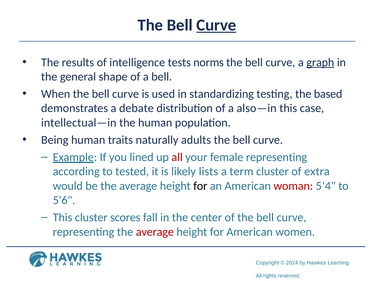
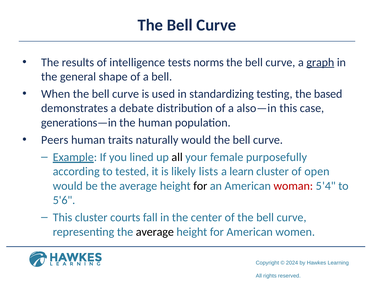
Curve at (216, 25) underline: present -> none
intellectual—in: intellectual—in -> generations—in
Being: Being -> Peers
naturally adults: adults -> would
all at (177, 157) colour: red -> black
female representing: representing -> purposefully
term: term -> learn
extra: extra -> open
scores: scores -> courts
average at (155, 231) colour: red -> black
